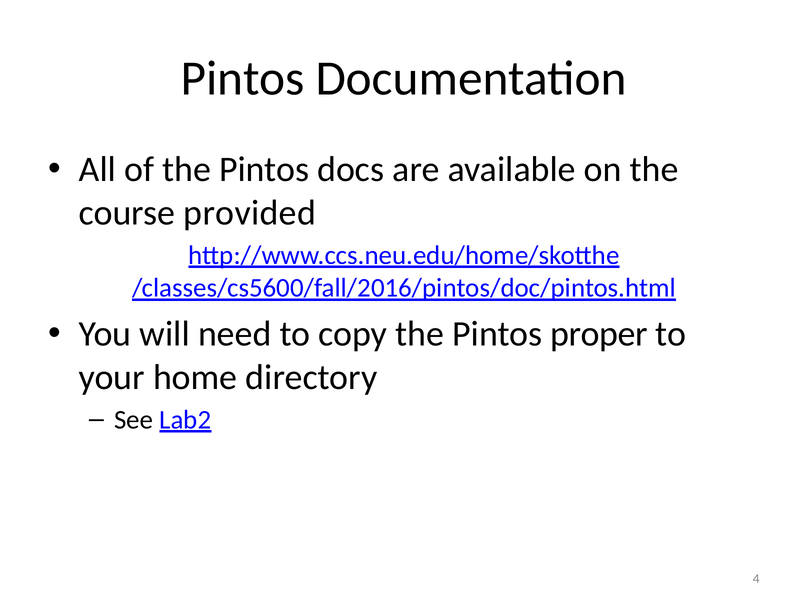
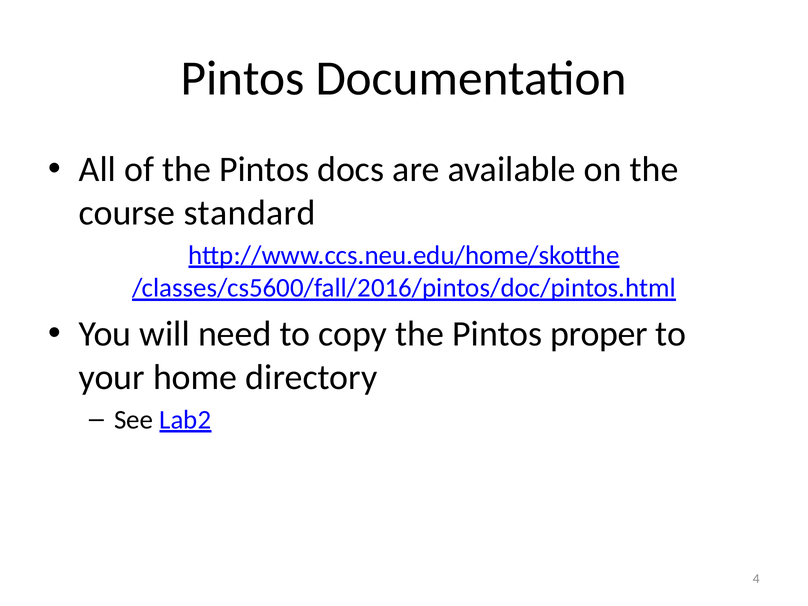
provided: provided -> standard
